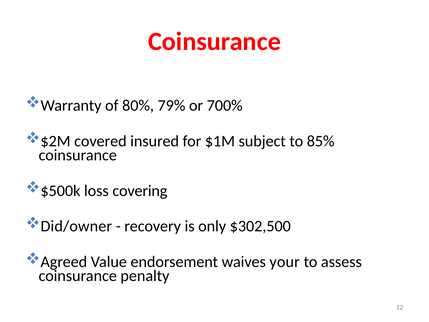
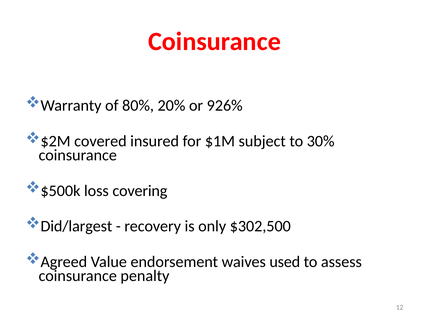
79%: 79% -> 20%
700%: 700% -> 926%
85%: 85% -> 30%
Did/owner: Did/owner -> Did/largest
your: your -> used
